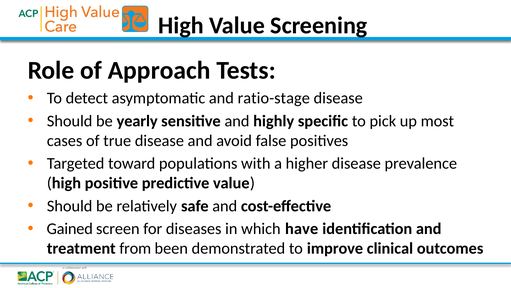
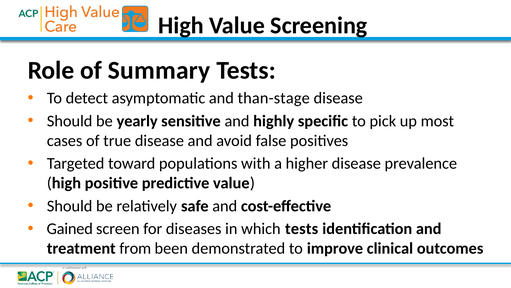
Approach: Approach -> Summary
ratio-stage: ratio-stage -> than-stage
which have: have -> tests
